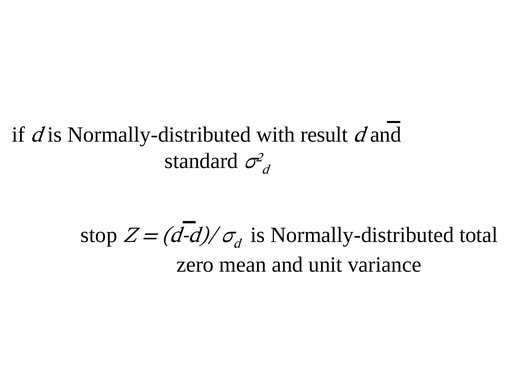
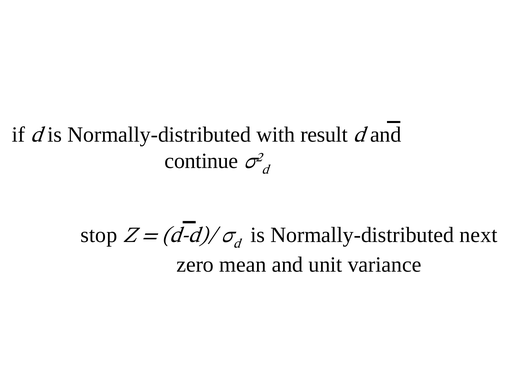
standard: standard -> continue
total: total -> next
